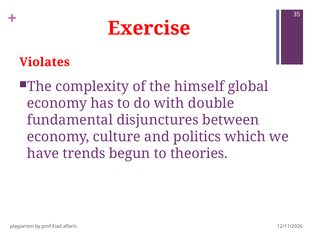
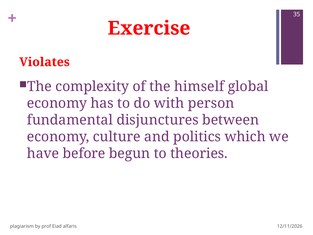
double: double -> person
trends: trends -> before
